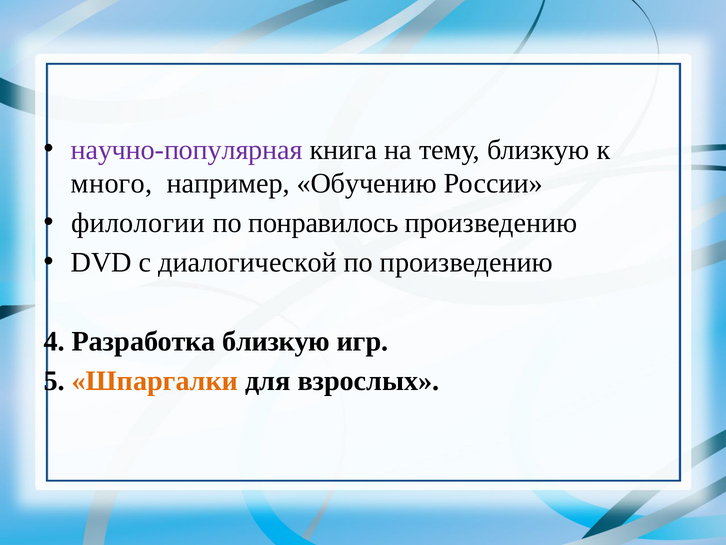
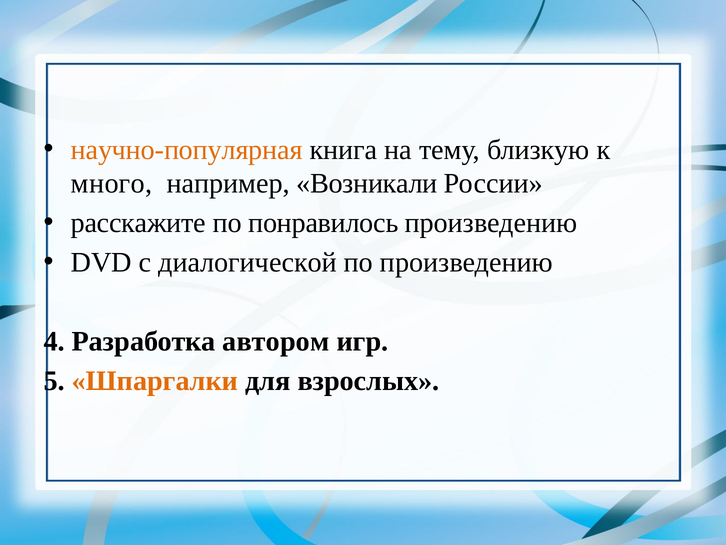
научно-популярная colour: purple -> orange
Обучению: Обучению -> Возникали
филологии: филологии -> расскажите
Разработка близкую: близкую -> автором
